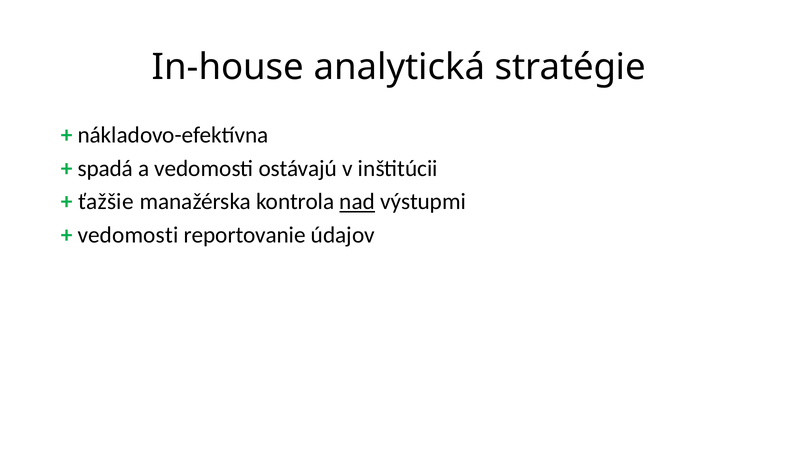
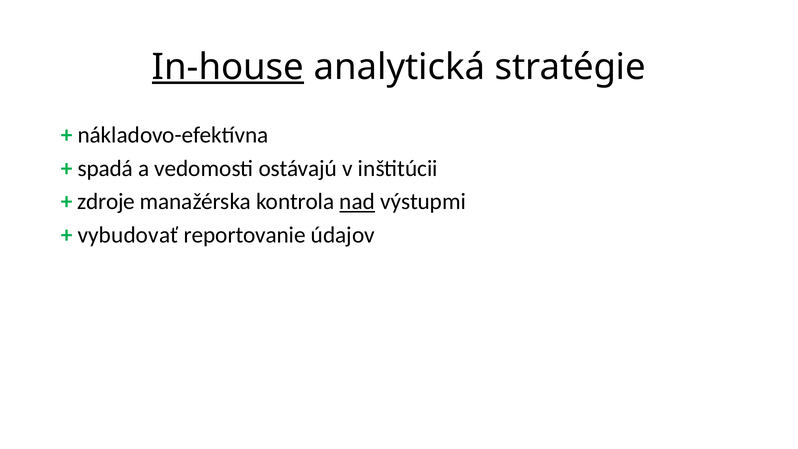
In-house underline: none -> present
ťažšie: ťažšie -> zdroje
vedomosti at (128, 235): vedomosti -> vybudovať
